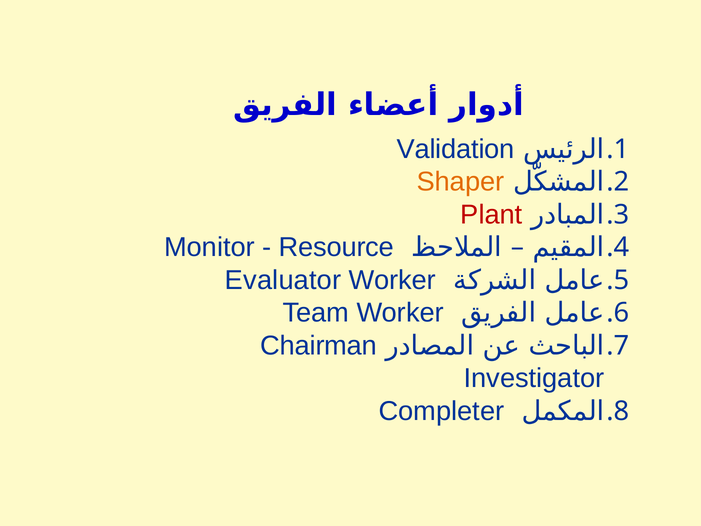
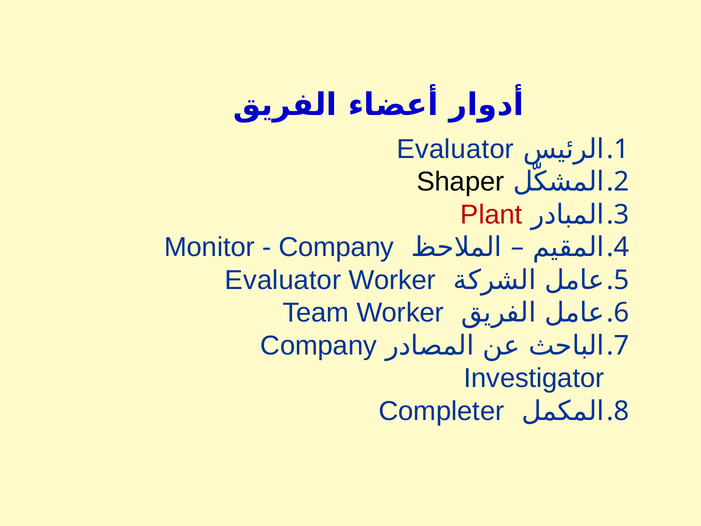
Validation at (456, 149): Validation -> Evaluator
Shaper colour: orange -> black
Resource at (336, 247): Resource -> Company
Chairman at (319, 345): Chairman -> Company
